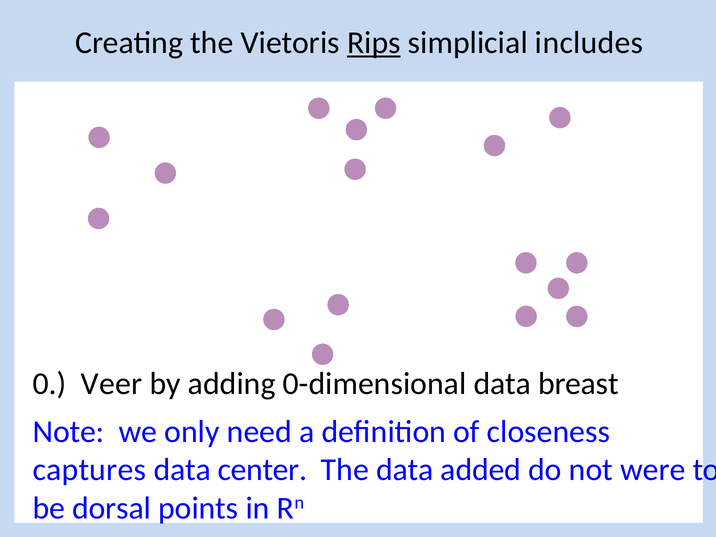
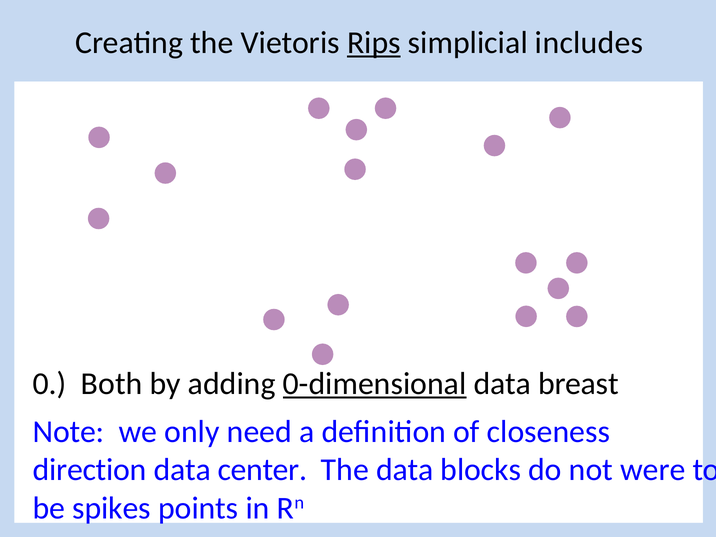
Veer: Veer -> Both
0-dimensional underline: none -> present
captures: captures -> direction
added: added -> blocks
dorsal: dorsal -> spikes
